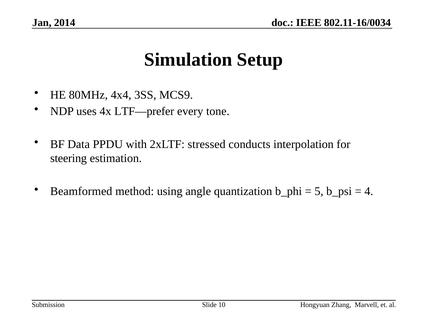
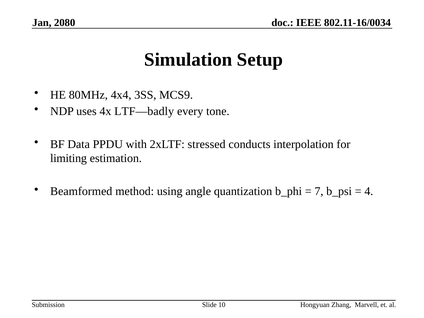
2014: 2014 -> 2080
LTF—prefer: LTF—prefer -> LTF—badly
steering: steering -> limiting
5: 5 -> 7
